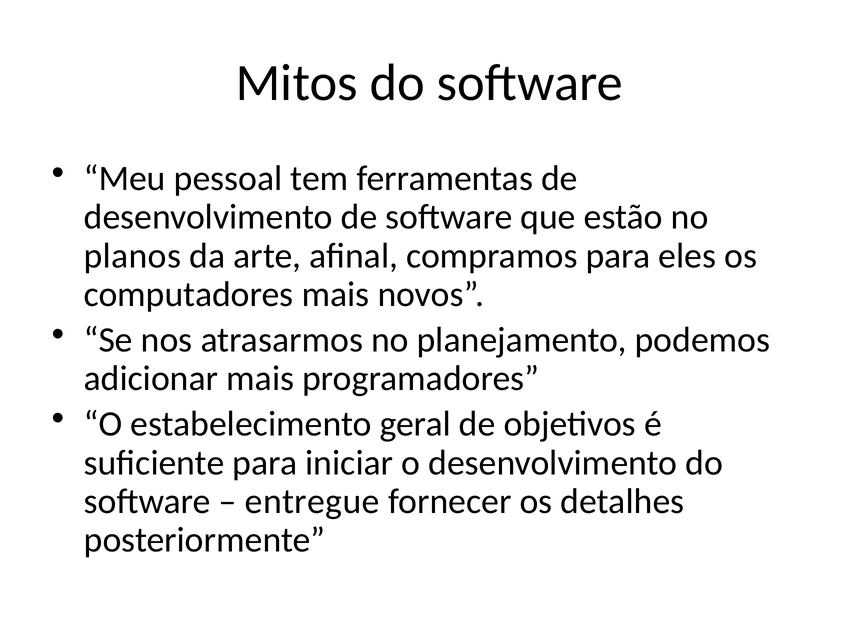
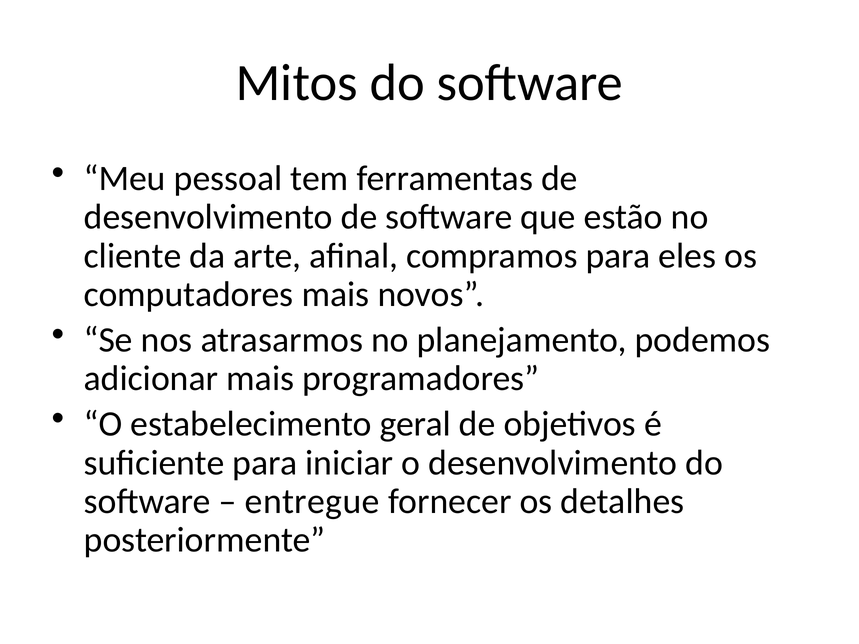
planos: planos -> cliente
